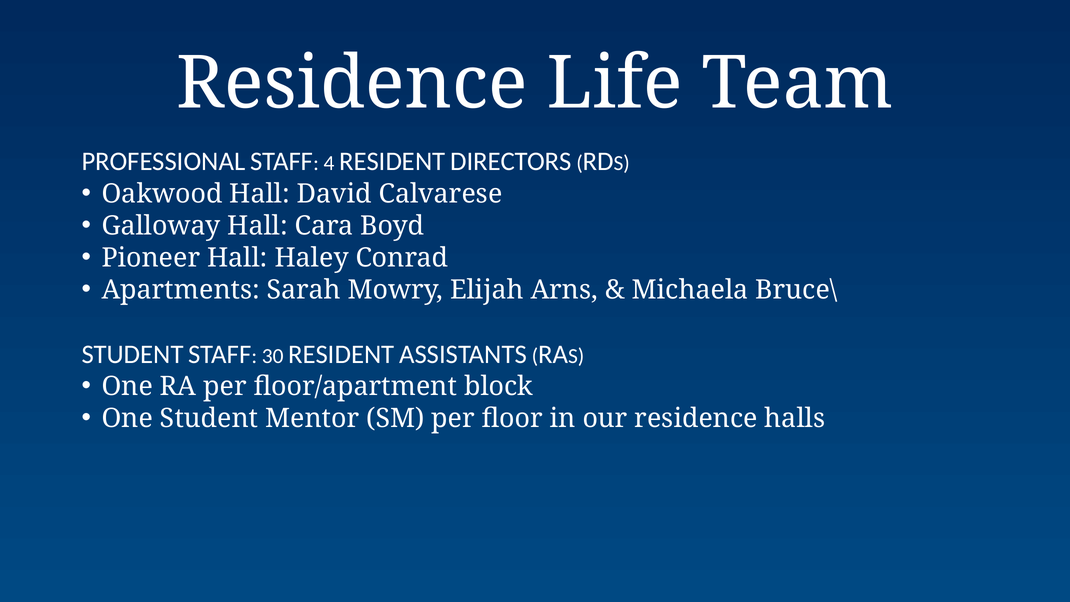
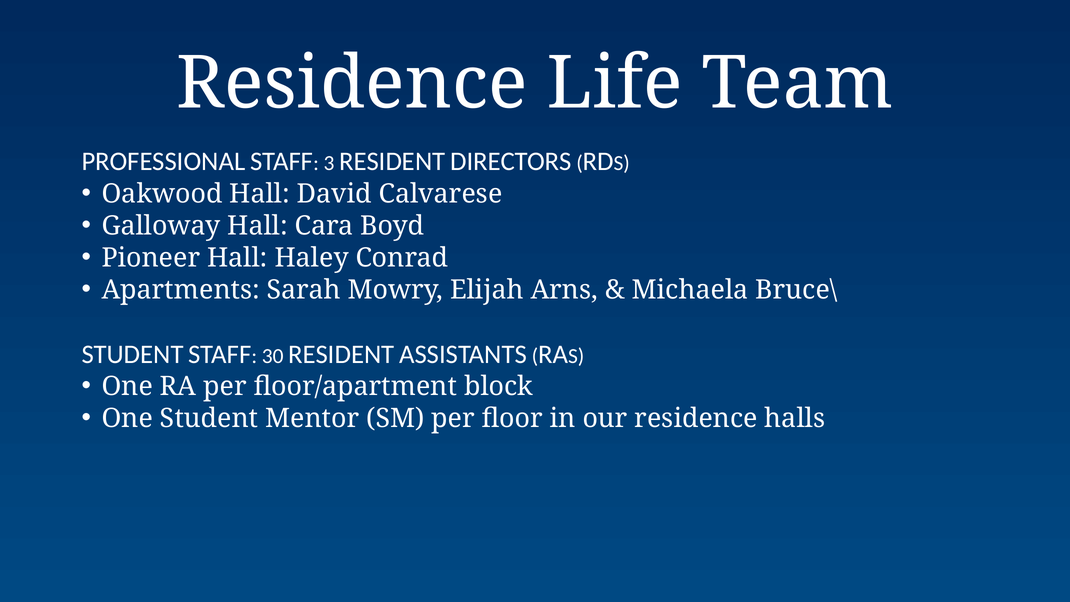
4: 4 -> 3
